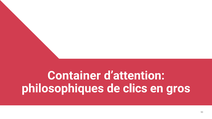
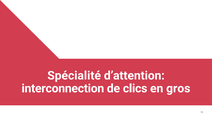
Container: Container -> Spécialité
philosophiques: philosophiques -> interconnection
